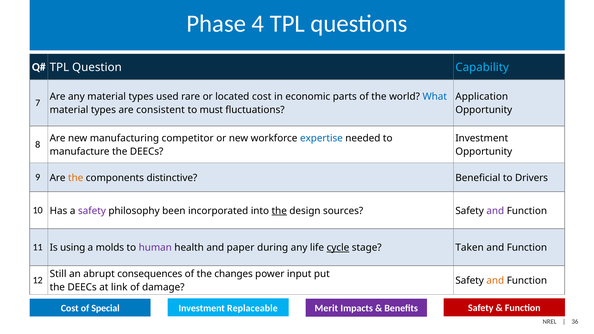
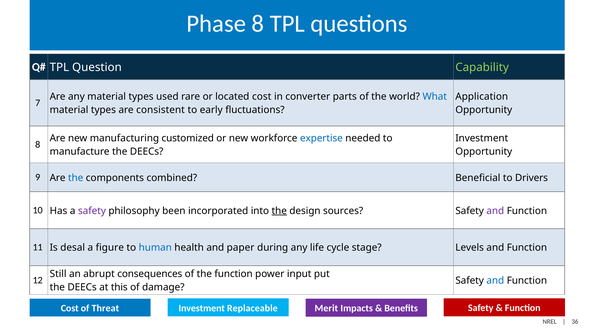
Phase 4: 4 -> 8
Capability colour: light blue -> light green
economic: economic -> converter
must: must -> early
competitor: competitor -> customized
the at (76, 178) colour: orange -> blue
distinctive: distinctive -> combined
using: using -> desal
molds: molds -> figure
human colour: purple -> blue
cycle underline: present -> none
Taken: Taken -> Levels
the changes: changes -> function
and at (495, 281) colour: orange -> blue
link: link -> this
Special: Special -> Threat
